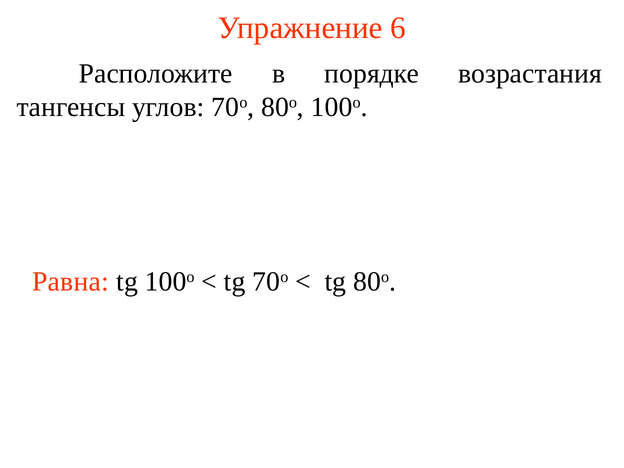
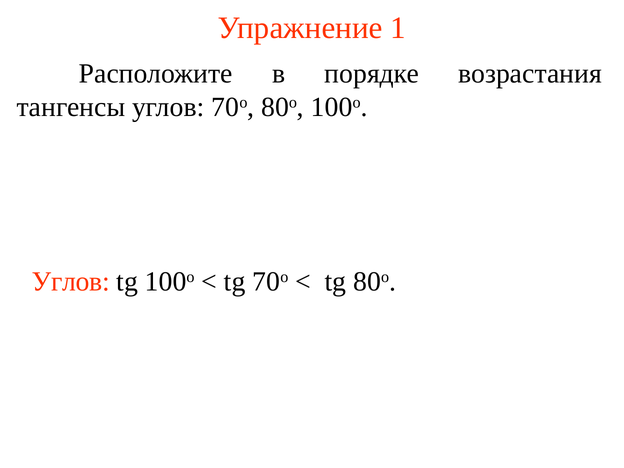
6: 6 -> 1
Равна at (71, 282): Равна -> Углов
